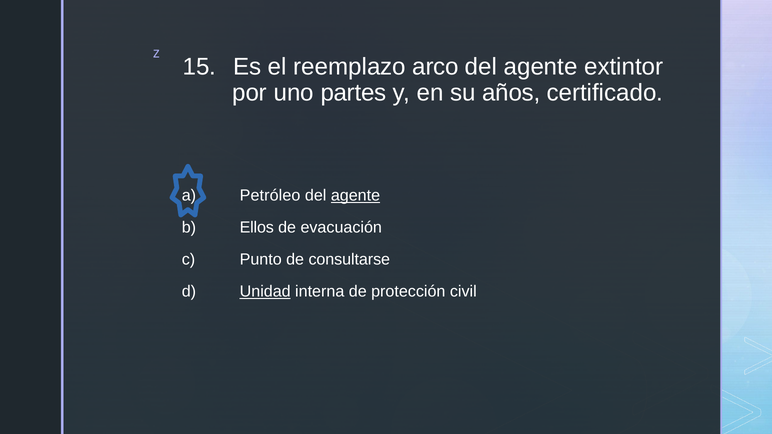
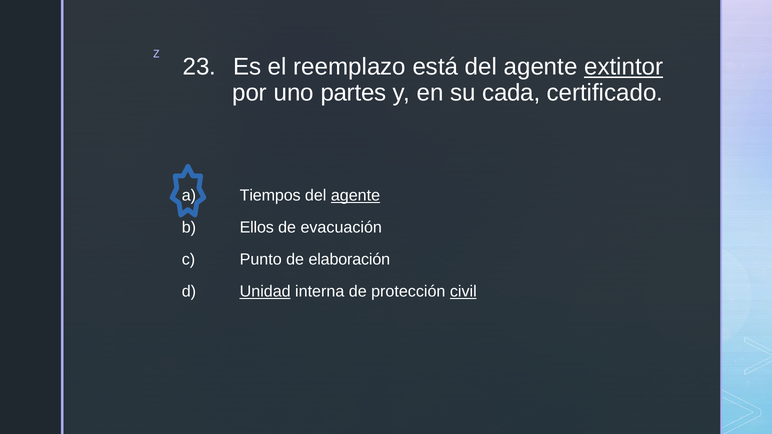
15: 15 -> 23
arco: arco -> está
extintor underline: none -> present
años: años -> cada
Petróleo: Petróleo -> Tiempos
consultarse: consultarse -> elaboración
civil underline: none -> present
